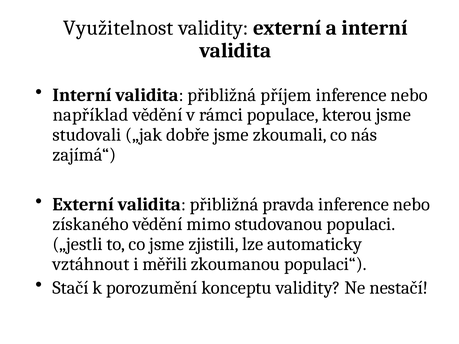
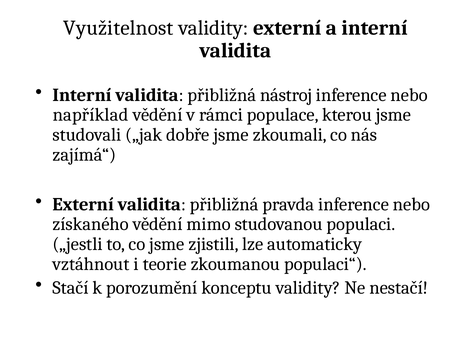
příjem: příjem -> nástroj
měřili: měřili -> teorie
